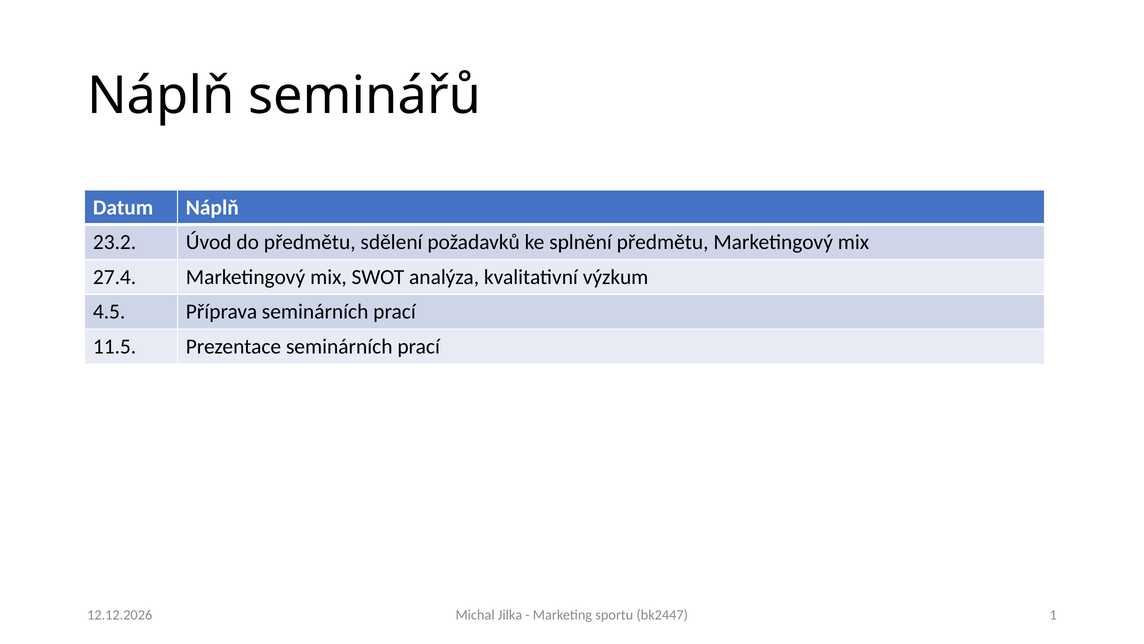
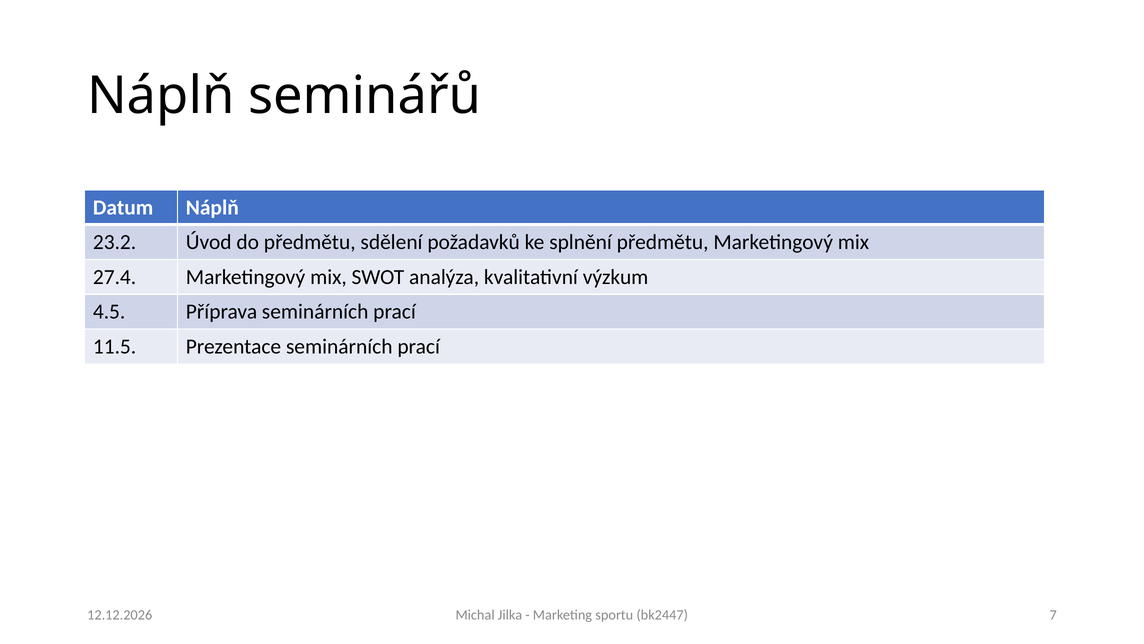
1: 1 -> 7
